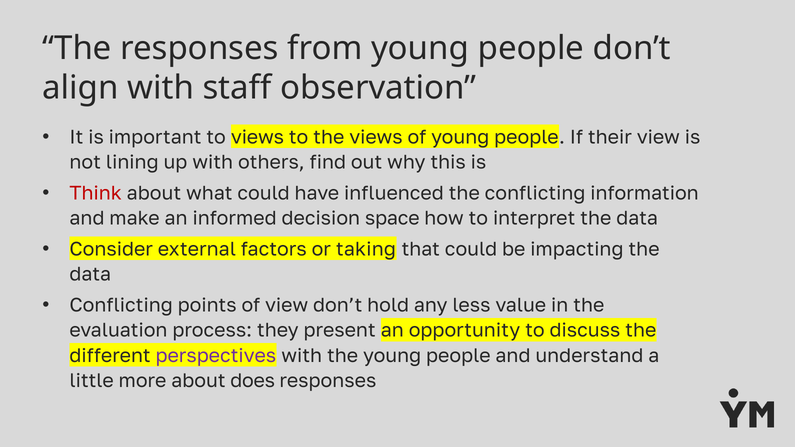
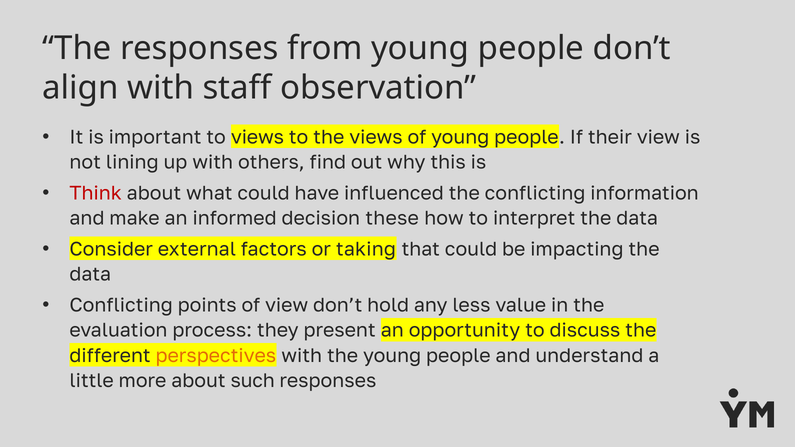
space: space -> these
perspectives colour: purple -> orange
does: does -> such
